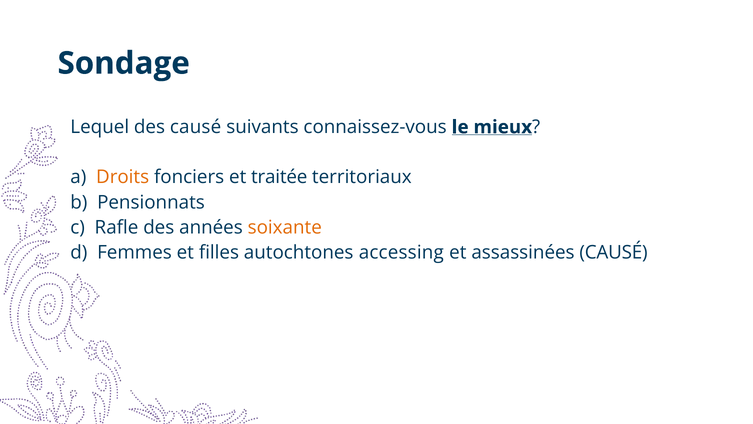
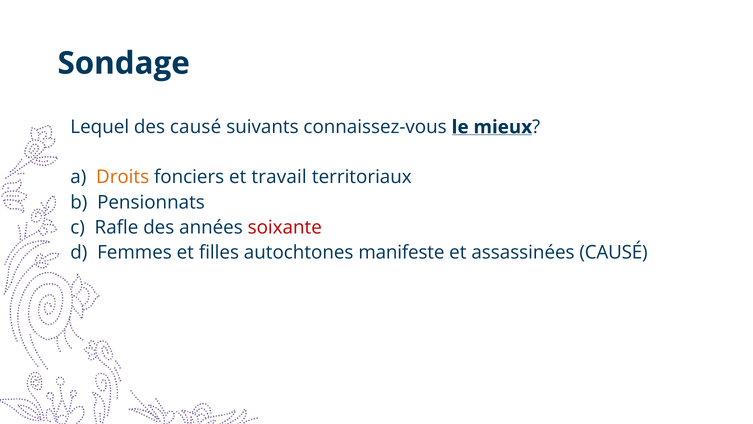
traitée: traitée -> travail
soixante colour: orange -> red
accessing: accessing -> manifeste
